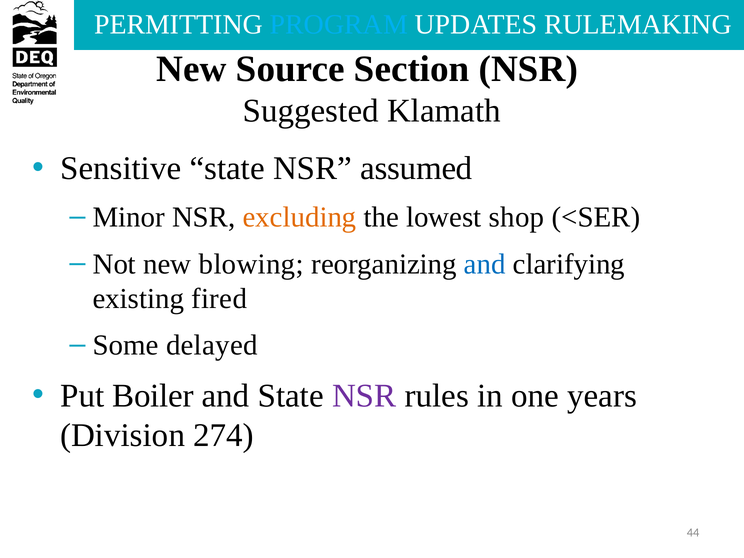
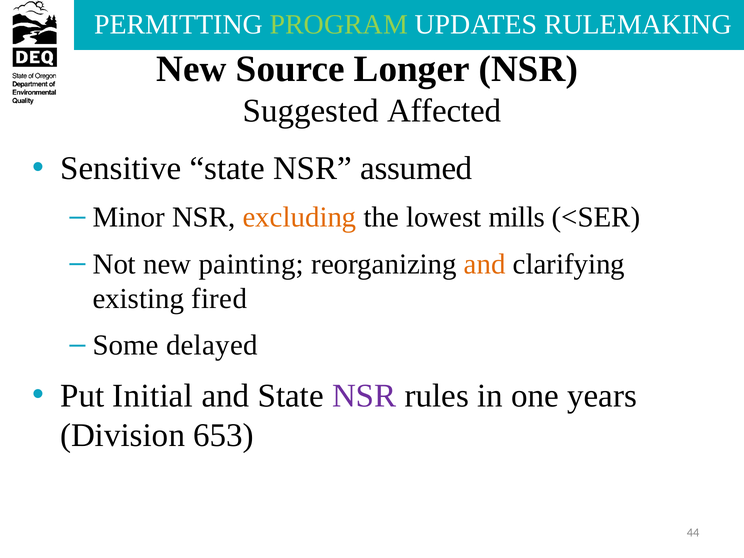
PROGRAM colour: light blue -> light green
Section: Section -> Longer
Klamath: Klamath -> Affected
shop: shop -> mills
blowing: blowing -> painting
and at (485, 264) colour: blue -> orange
Boiler: Boiler -> Initial
274: 274 -> 653
